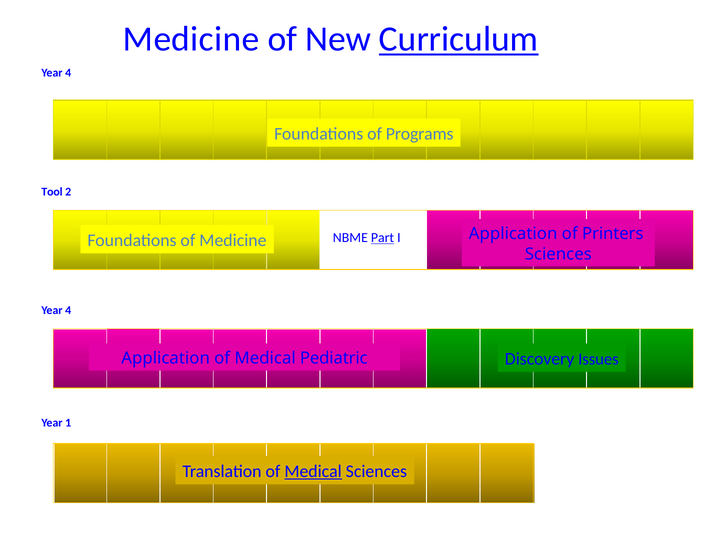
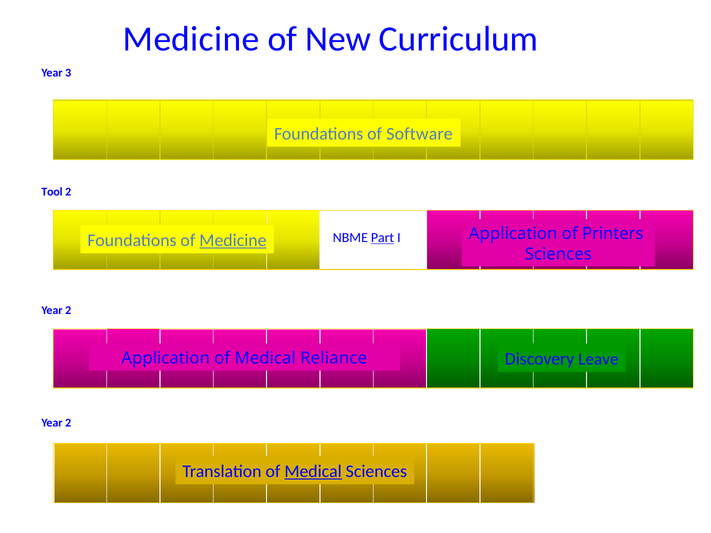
Curriculum underline: present -> none
4 at (68, 73): 4 -> 3
Programs: Programs -> Software
Medicine at (233, 241) underline: none -> present
4 at (68, 311): 4 -> 2
Issues: Issues -> Leave
Pediatric: Pediatric -> Reliance
1 at (68, 423): 1 -> 2
